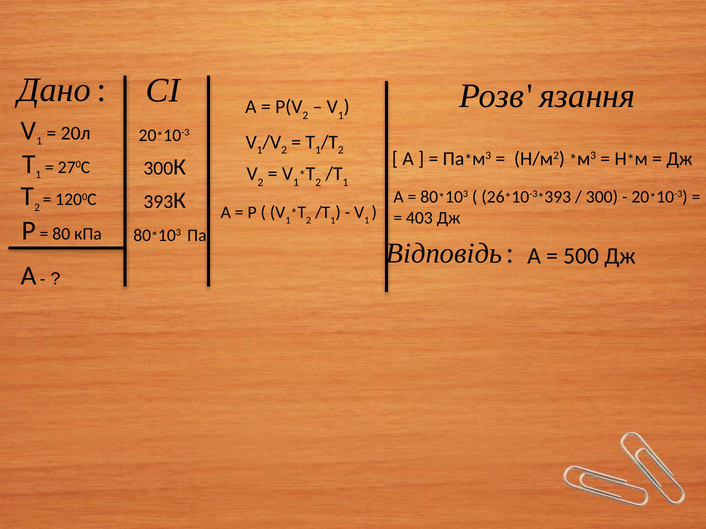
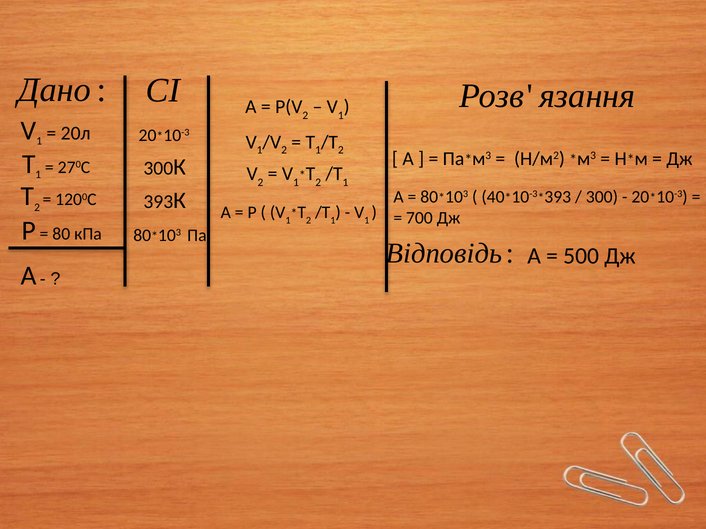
26: 26 -> 40
403: 403 -> 700
